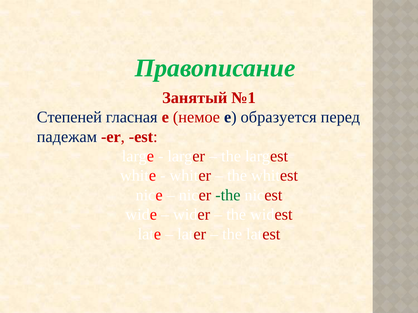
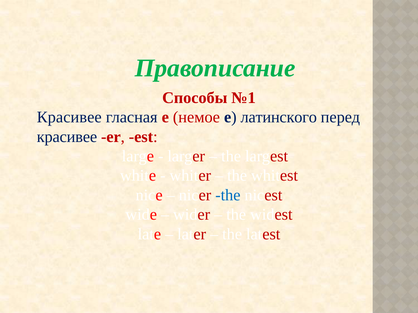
Занятый: Занятый -> Способы
Степеней at (69, 117): Степеней -> Красивее
образуется: образуется -> латинского
падежам at (67, 137): падежам -> красивее
the at (228, 195) colour: green -> blue
